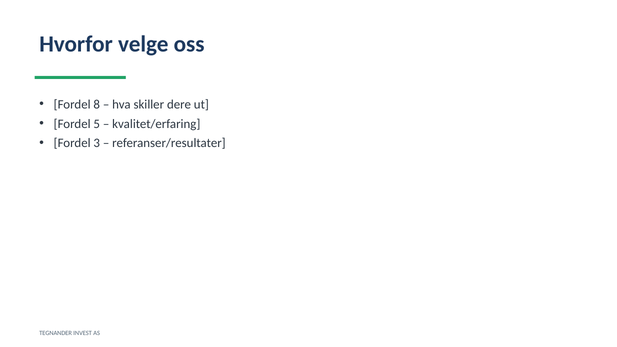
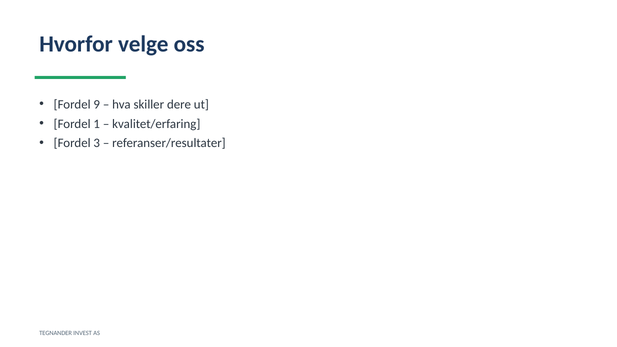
8: 8 -> 9
5: 5 -> 1
